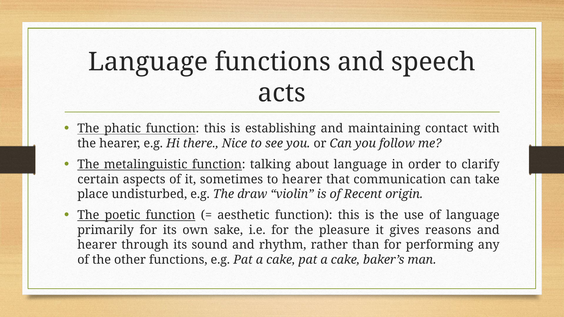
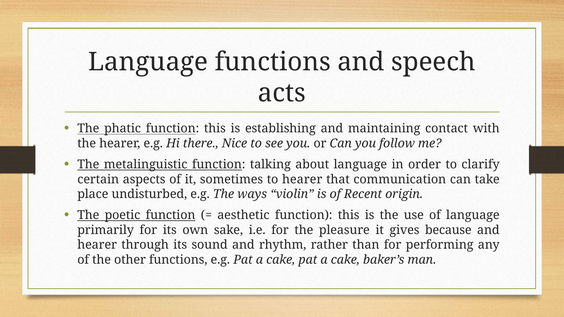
draw: draw -> ways
reasons: reasons -> because
